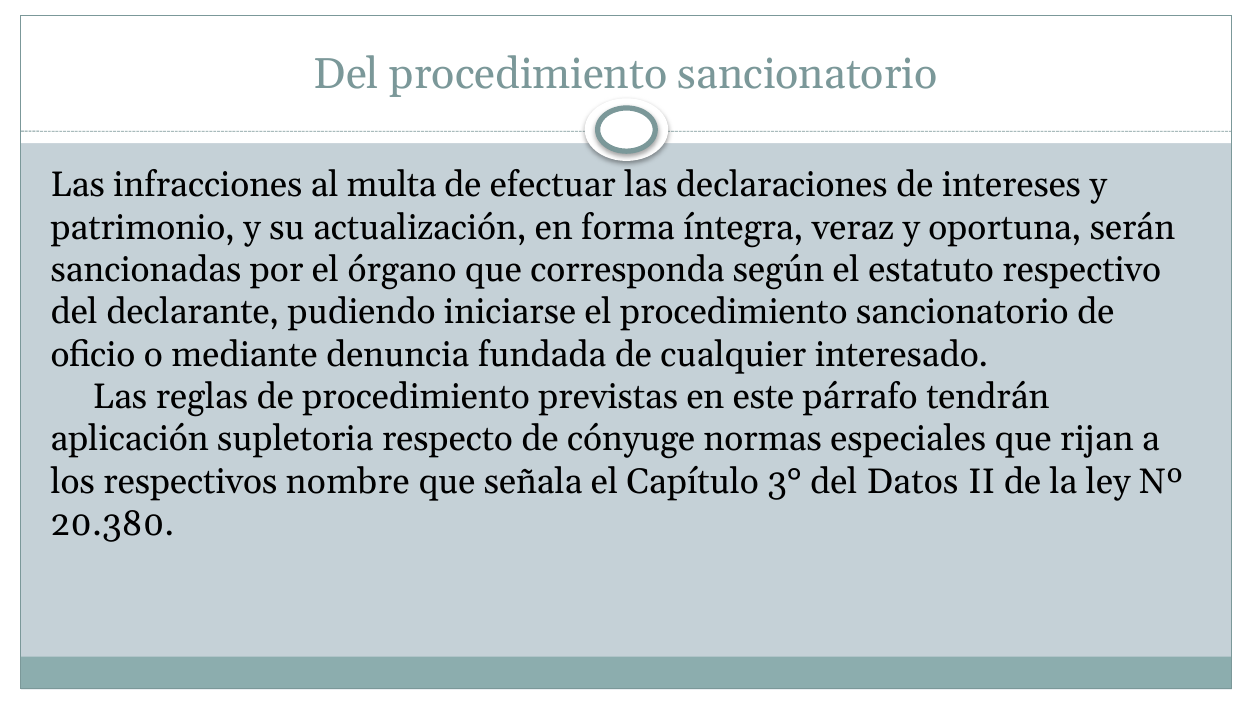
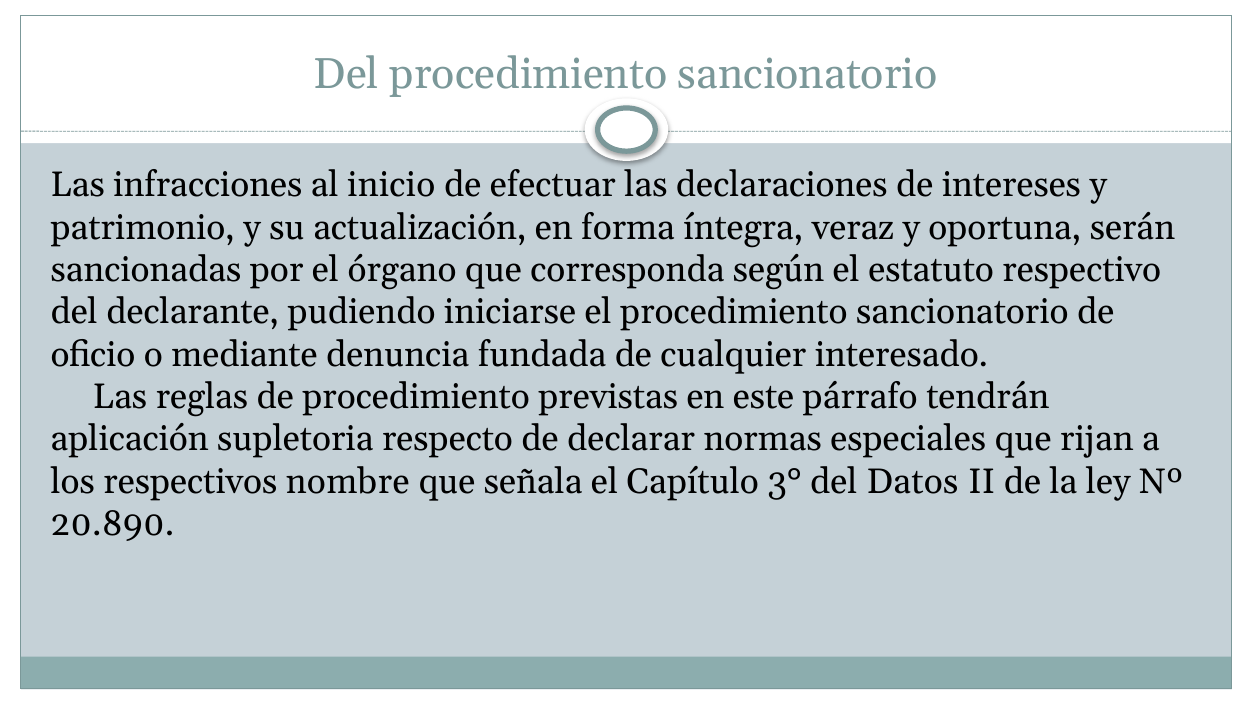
multa: multa -> inicio
cónyuge: cónyuge -> declarar
20.380: 20.380 -> 20.890
